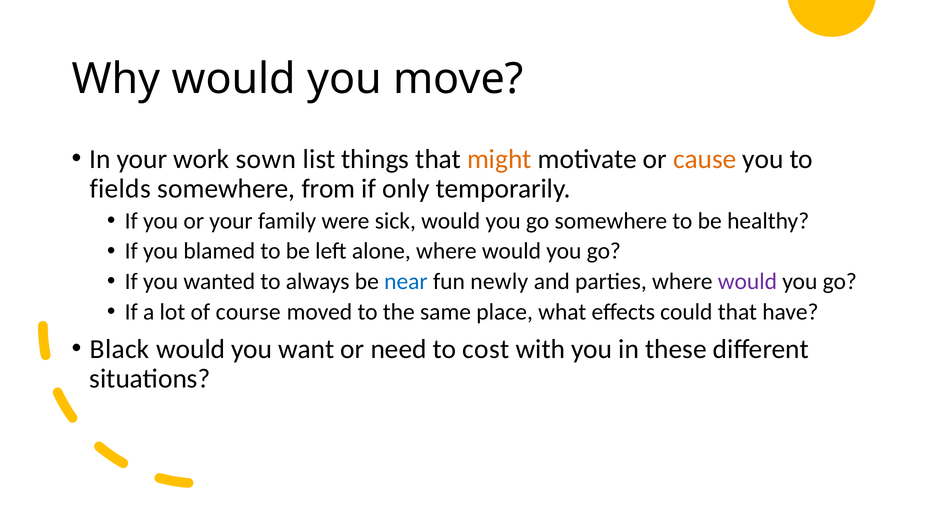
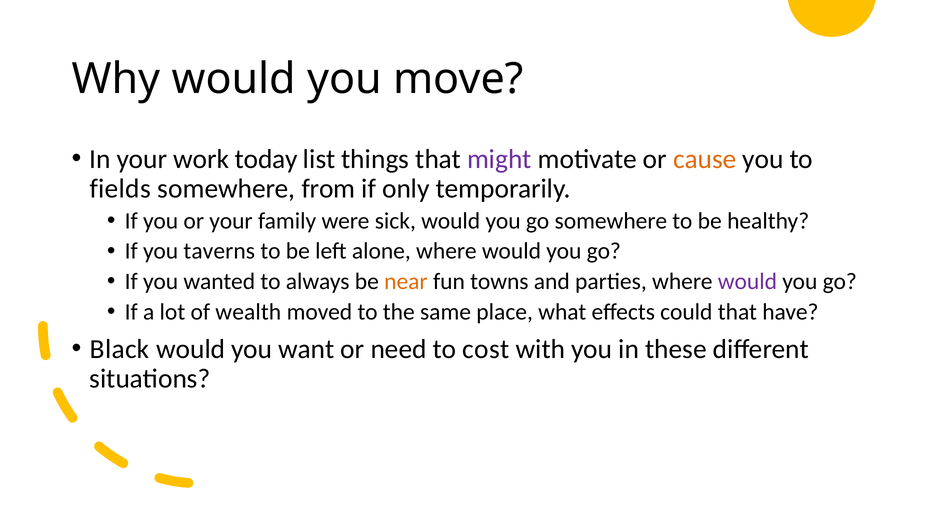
sown: sown -> today
might colour: orange -> purple
blamed: blamed -> taverns
near colour: blue -> orange
newly: newly -> towns
course: course -> wealth
